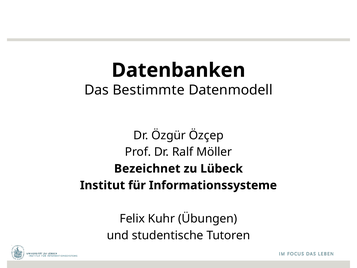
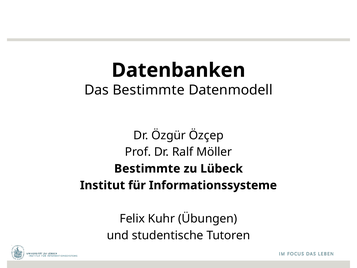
Bezeichnet at (147, 169): Bezeichnet -> Bestimmte
